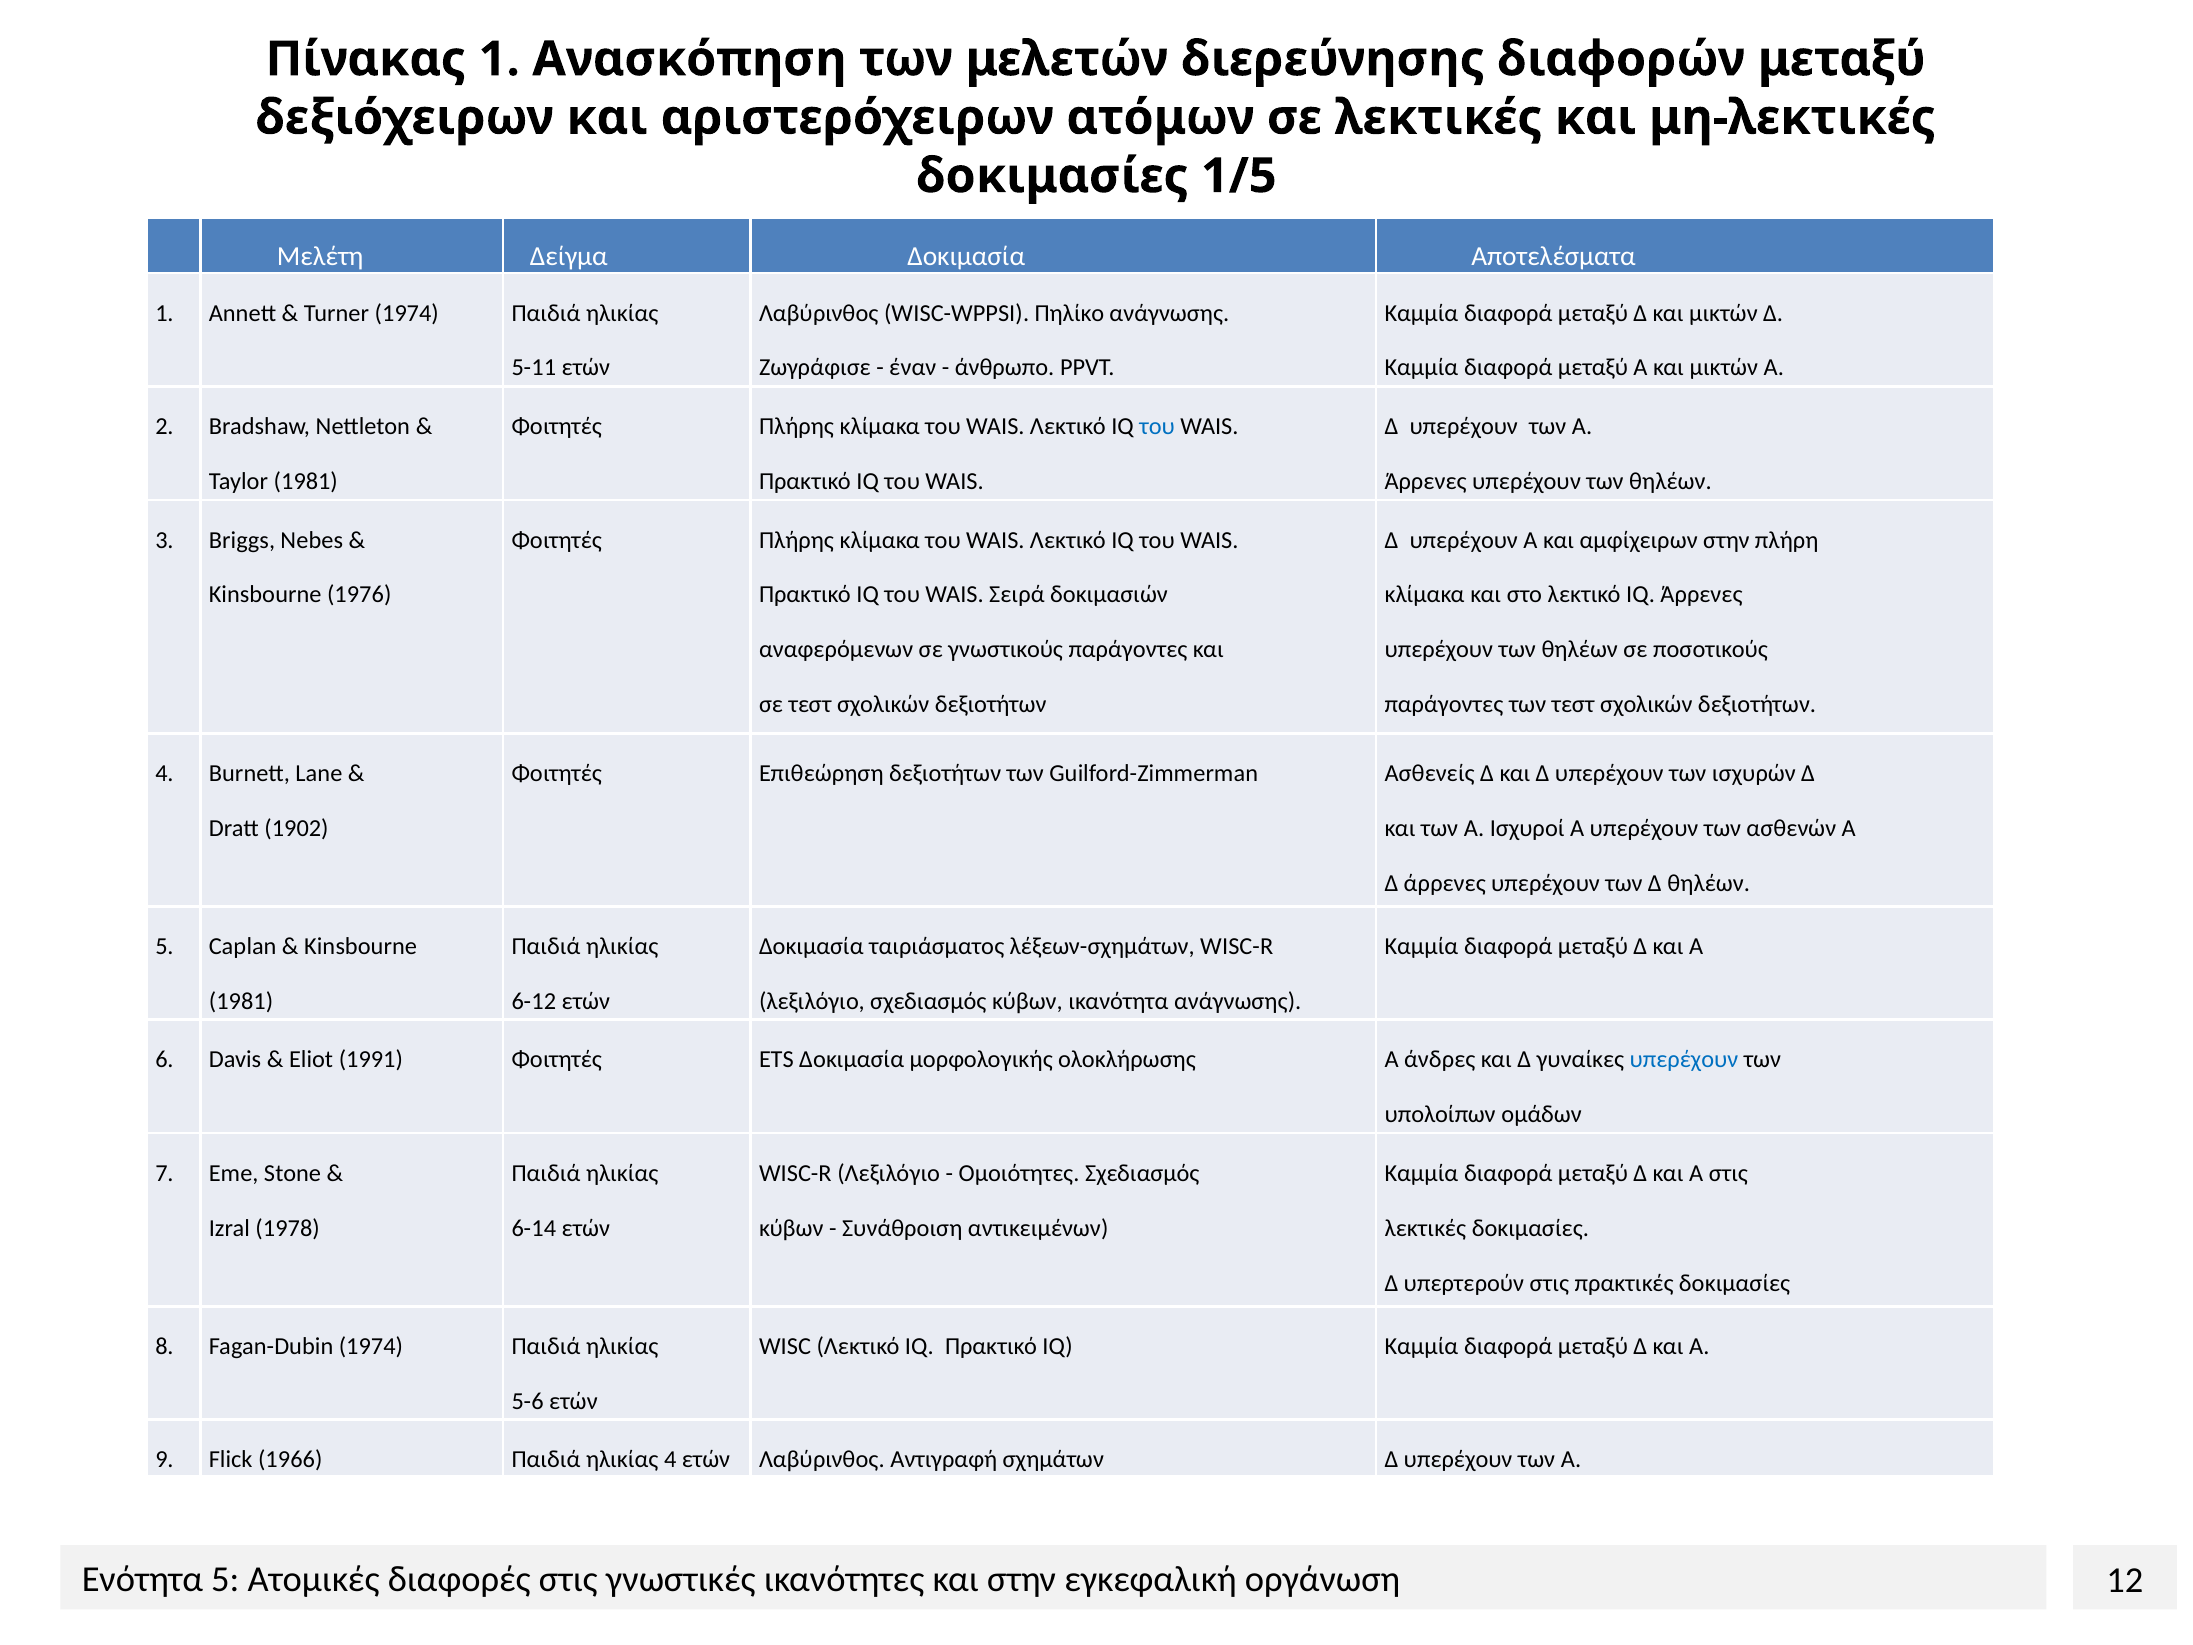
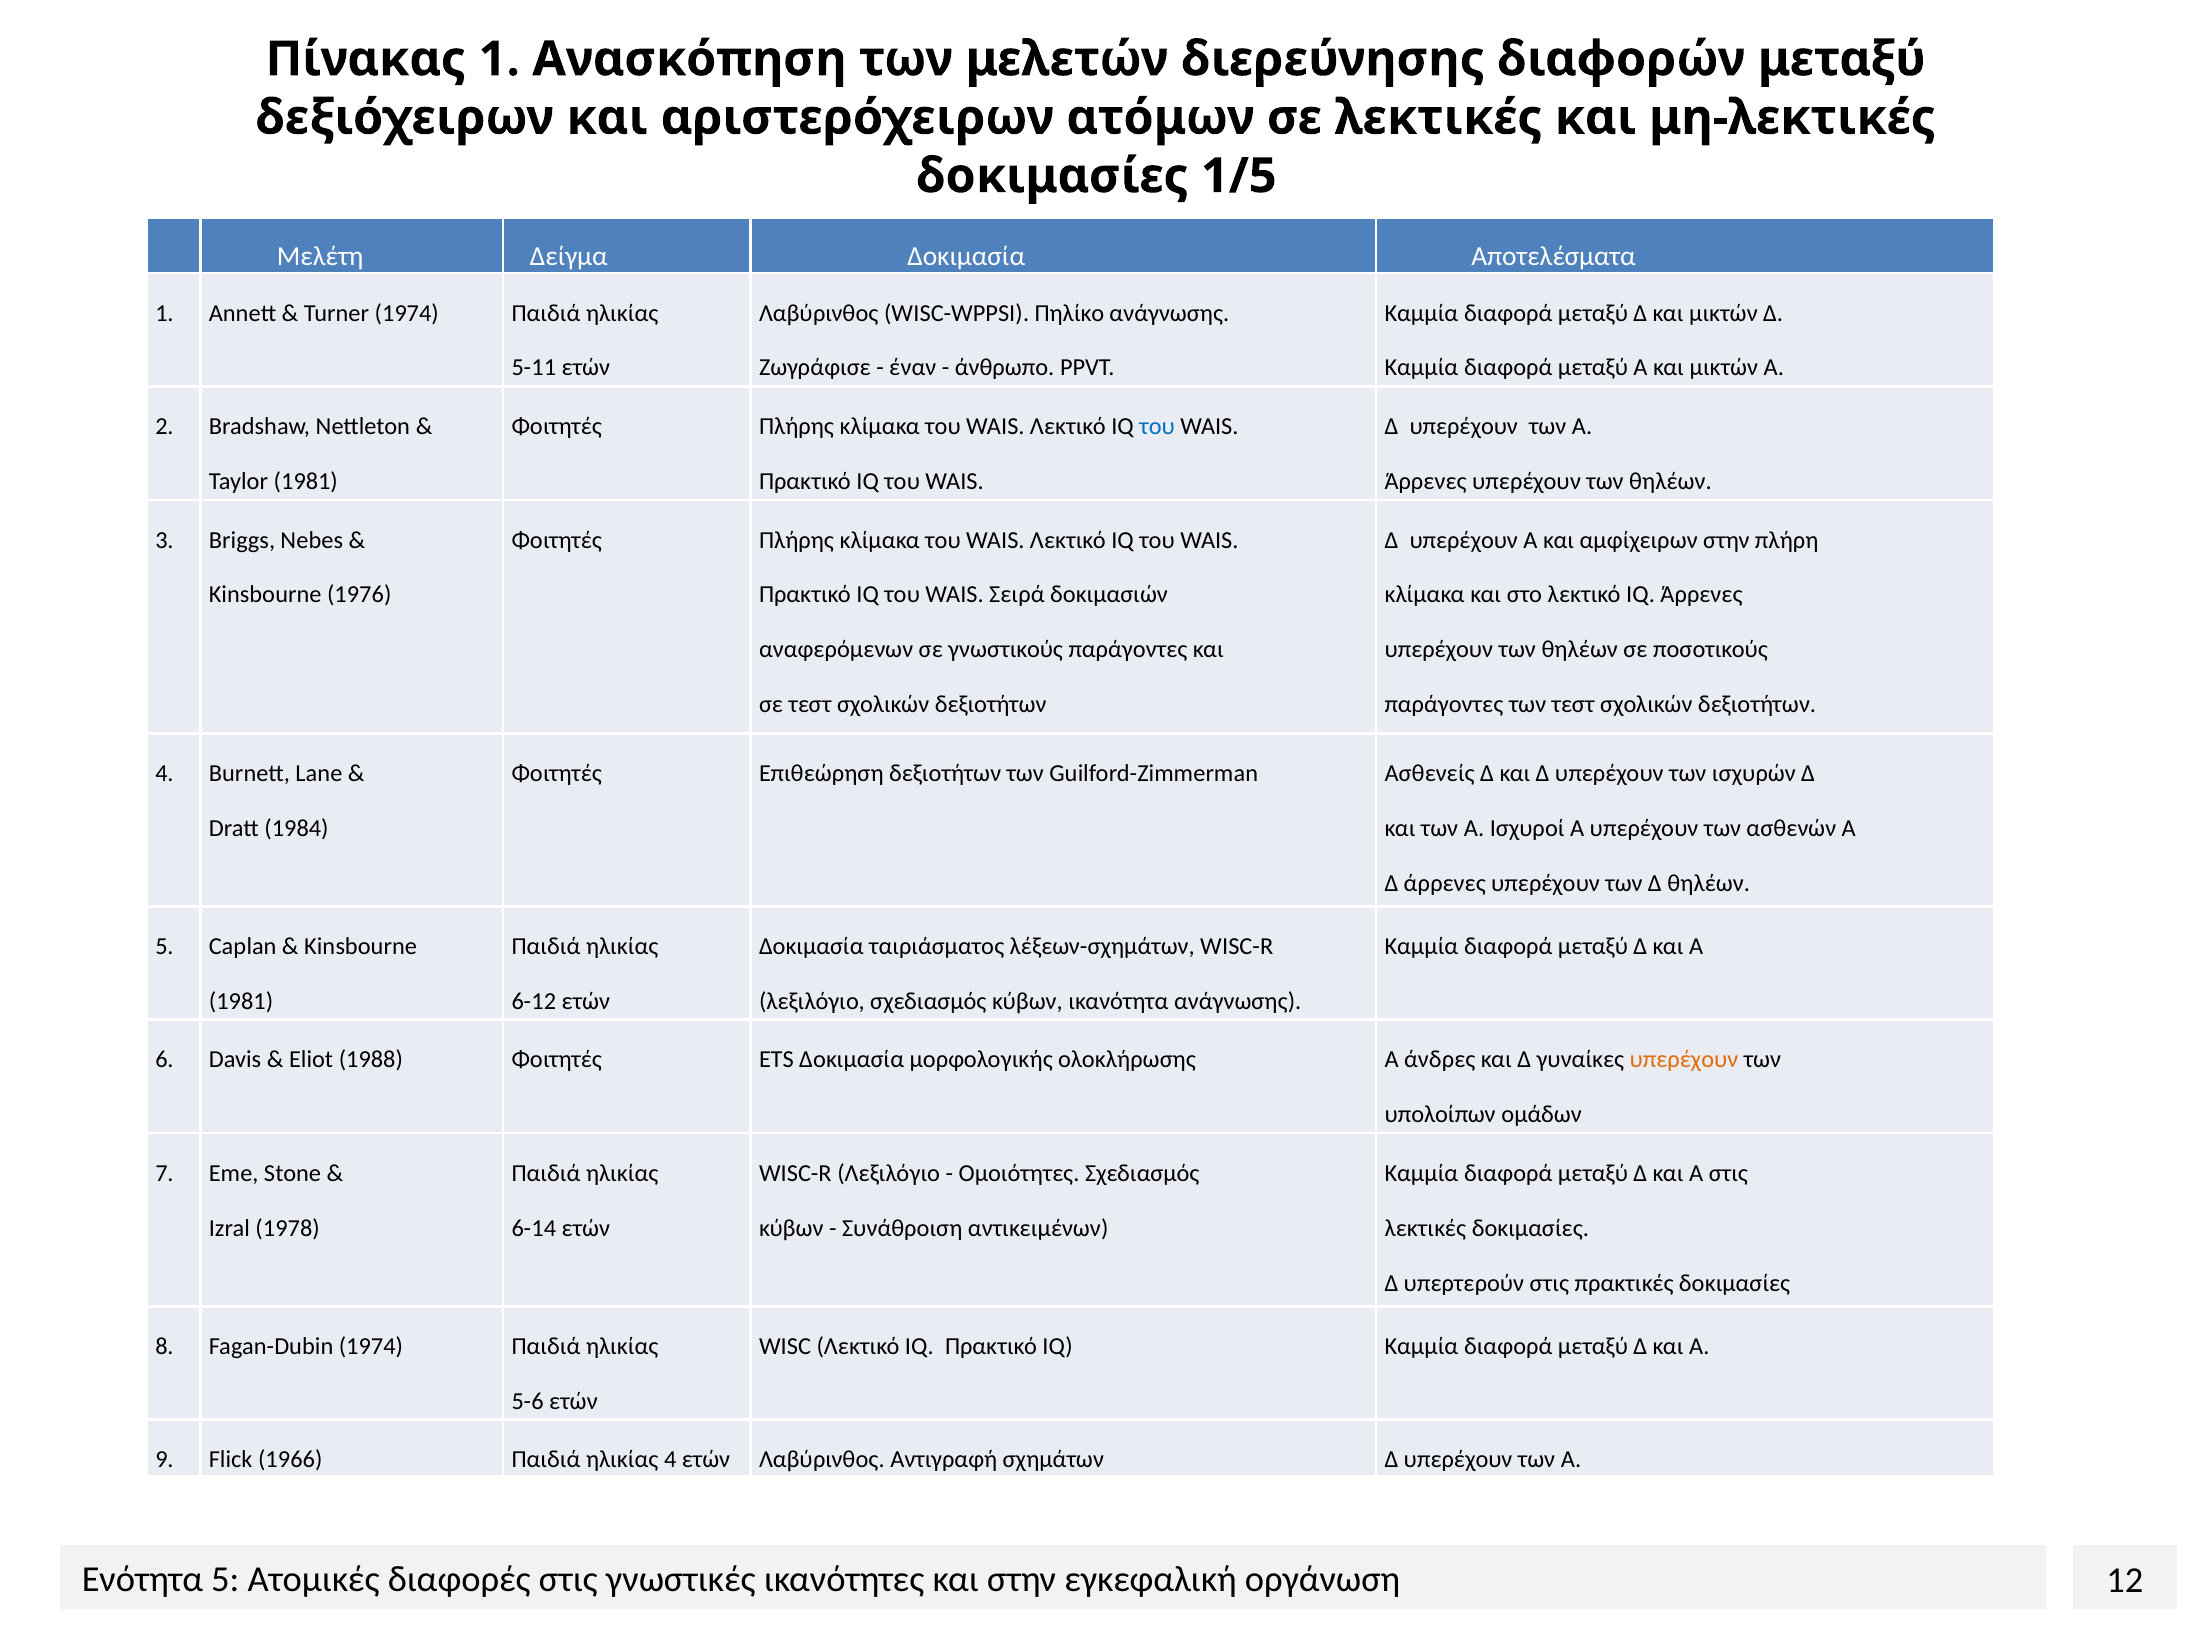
1902: 1902 -> 1984
1991: 1991 -> 1988
υπερέχουν at (1684, 1060) colour: blue -> orange
